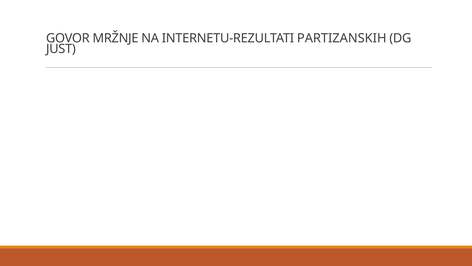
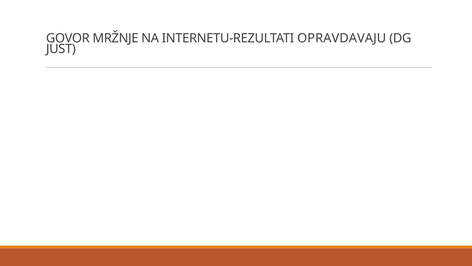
PARTIZANSKIH: PARTIZANSKIH -> OPRAVDAVAJU
